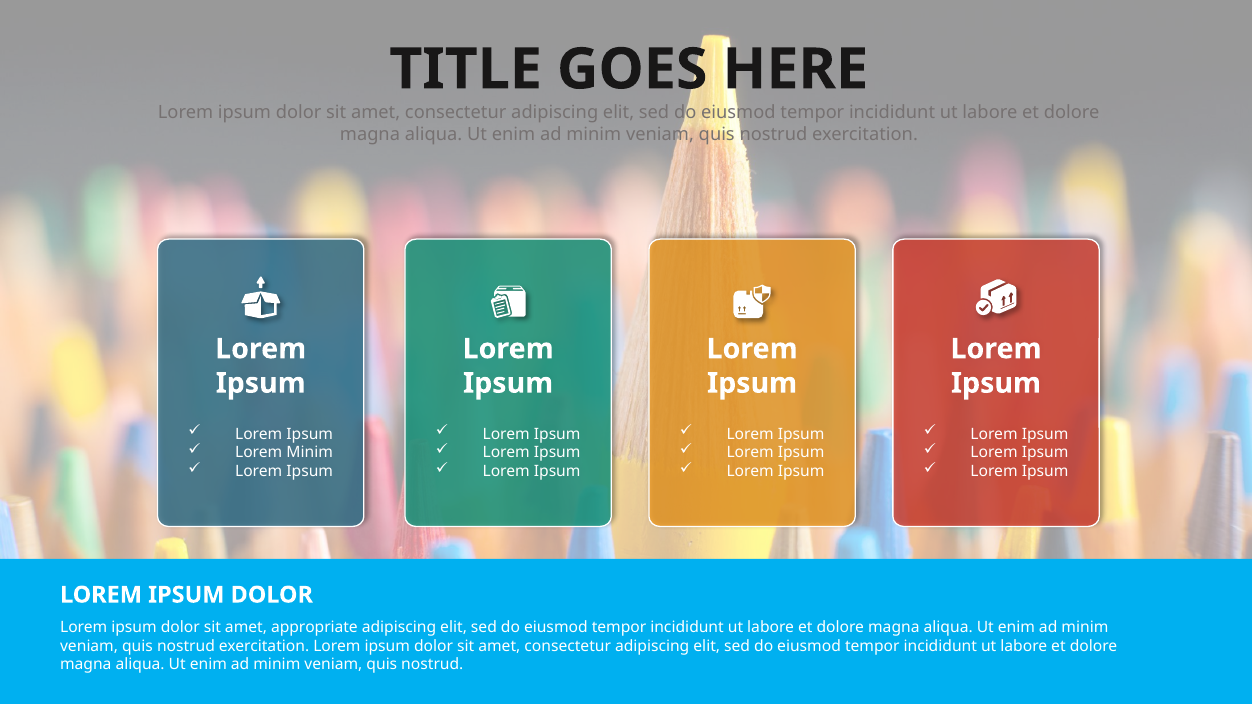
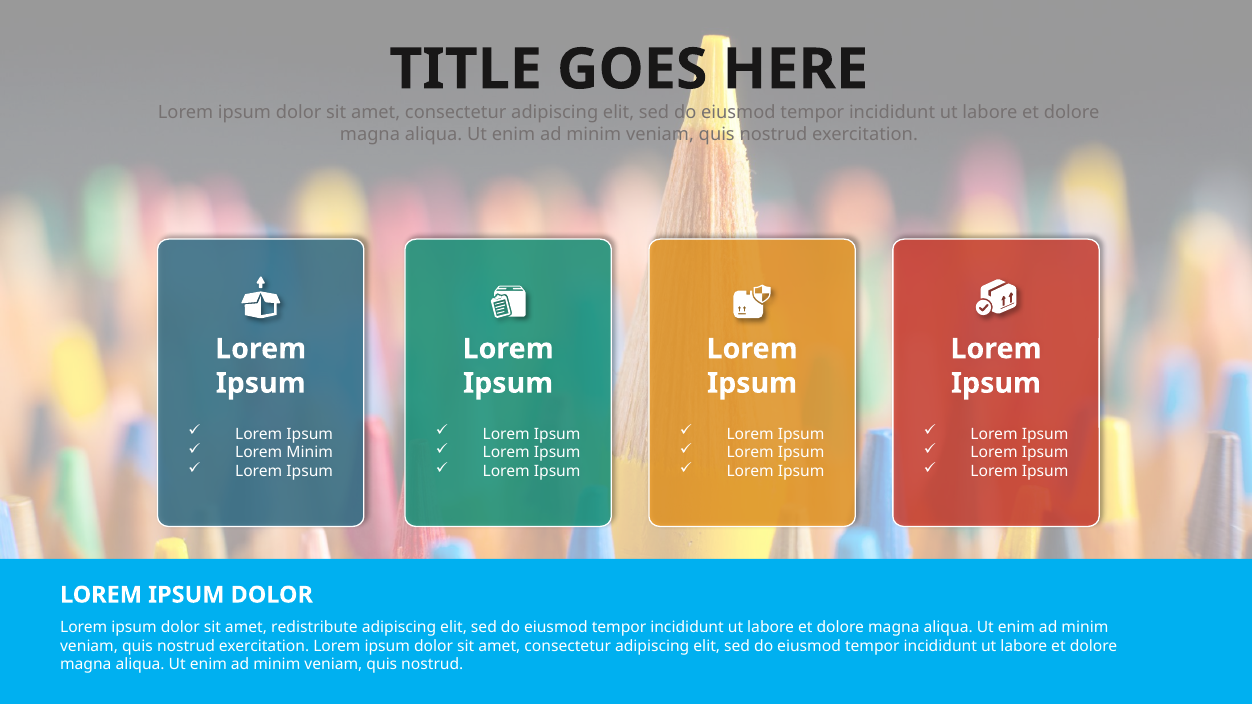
appropriate: appropriate -> redistribute
